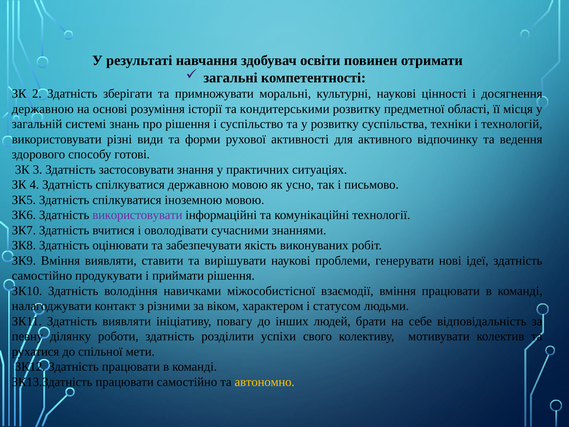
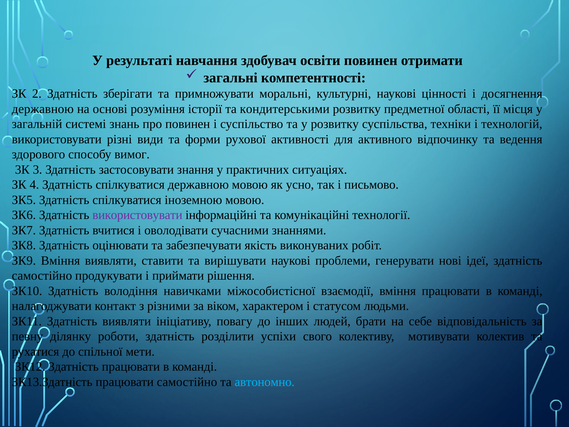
про рішення: рішення -> повинен
готові: готові -> вимог
автономно colour: yellow -> light blue
